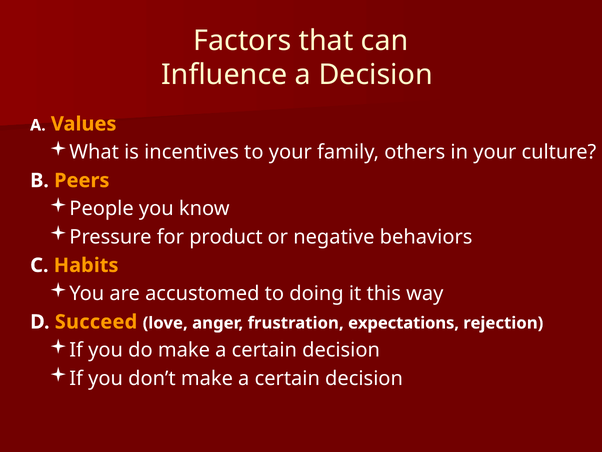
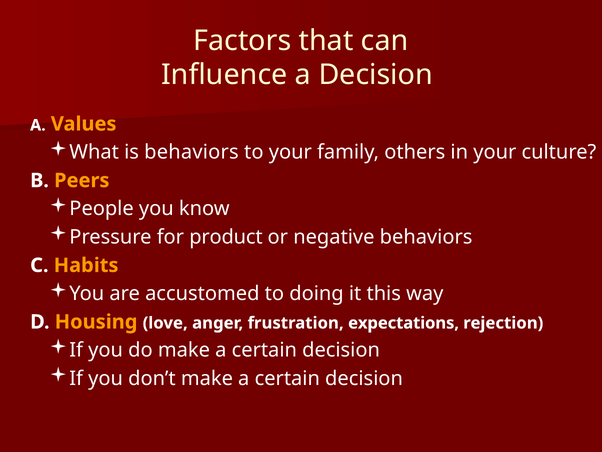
is incentives: incentives -> behaviors
Succeed: Succeed -> Housing
